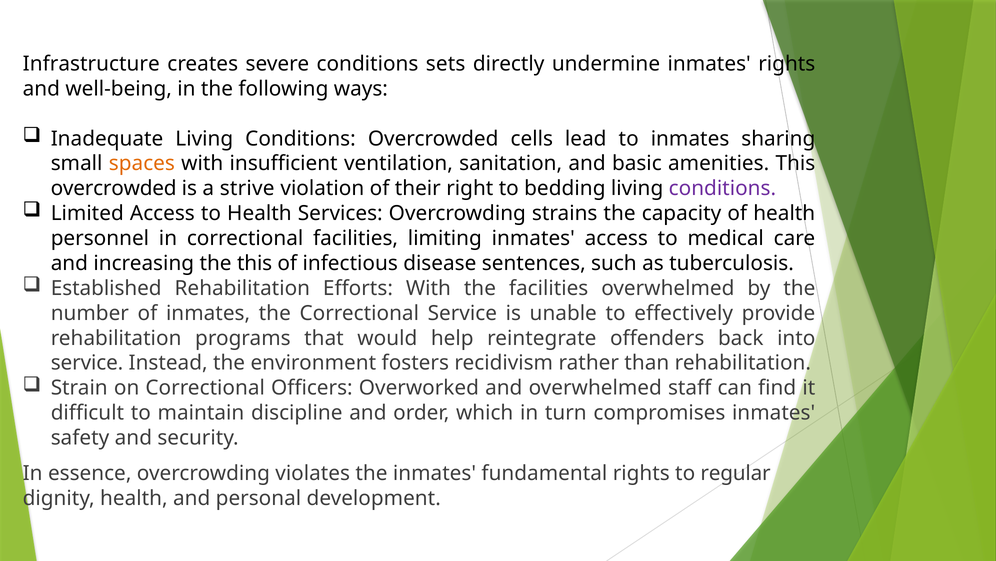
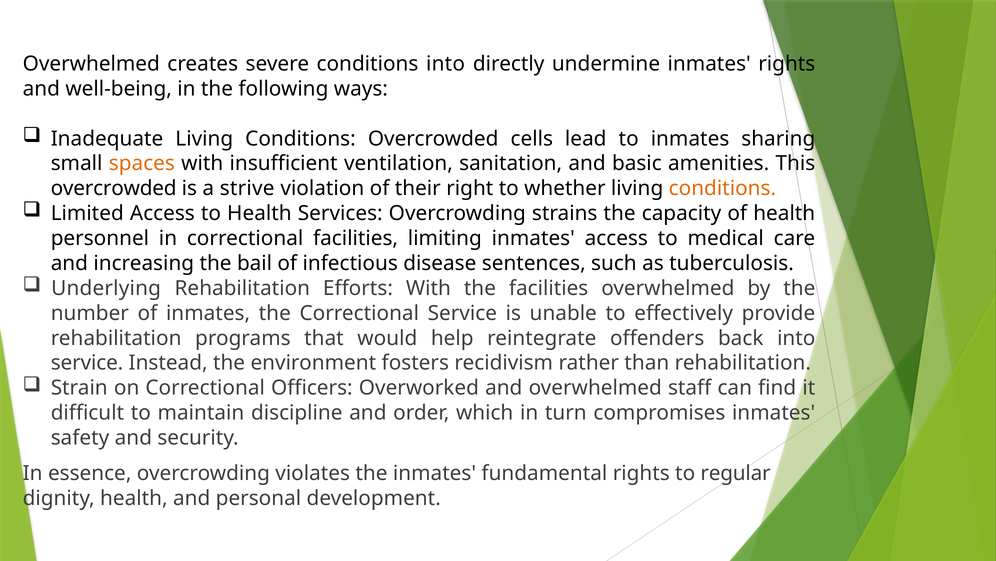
Infrastructure at (91, 64): Infrastructure -> Overwhelmed
conditions sets: sets -> into
bedding: bedding -> whether
conditions at (722, 188) colour: purple -> orange
the this: this -> bail
Established: Established -> Underlying
